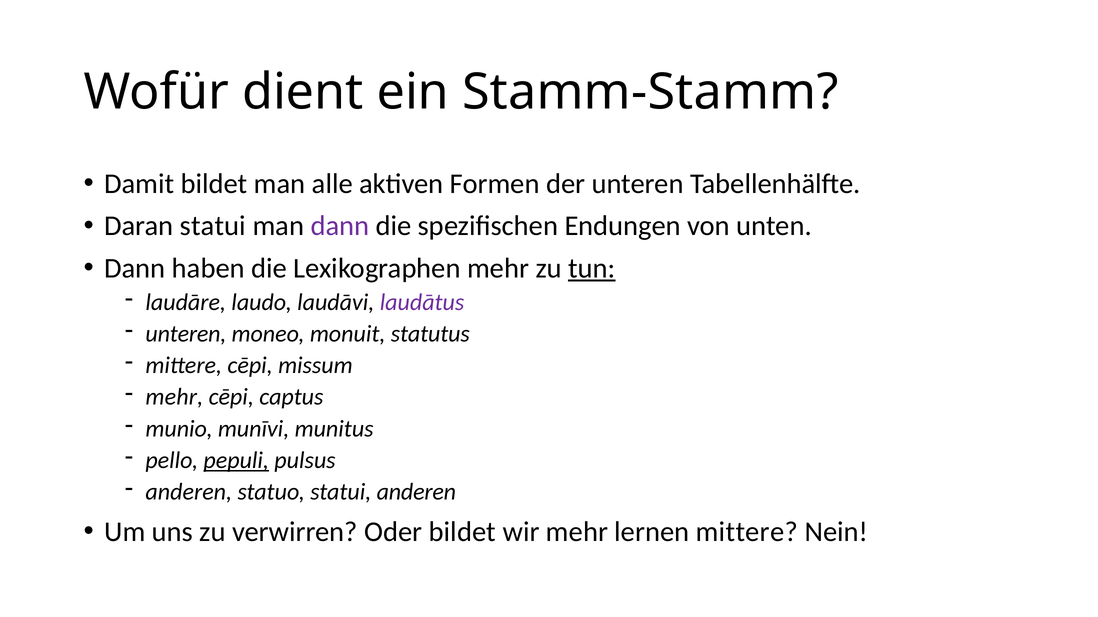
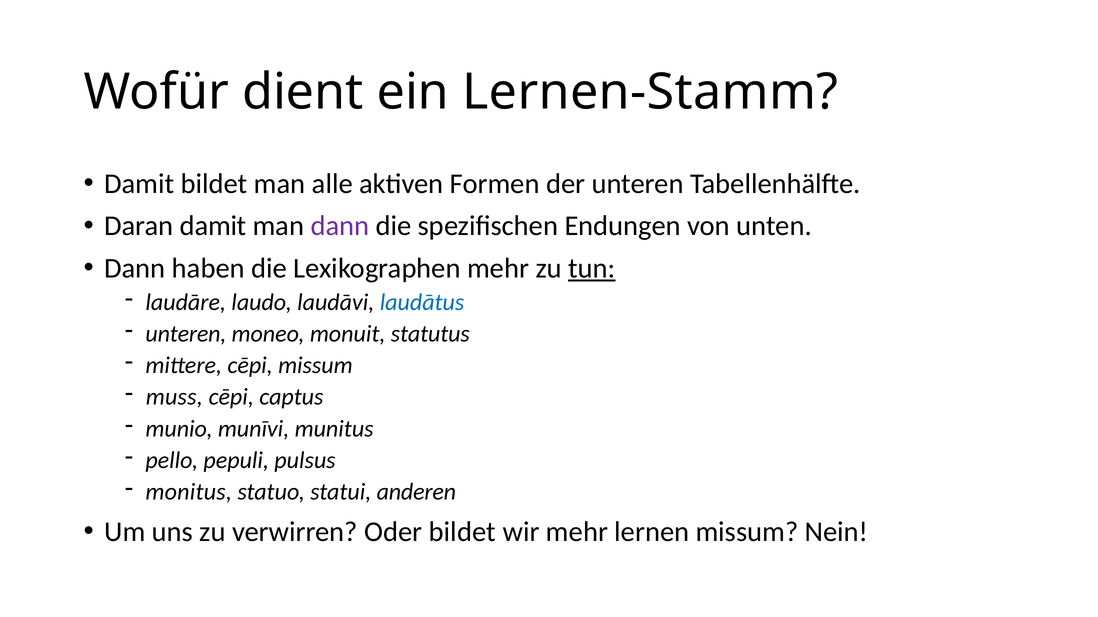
Stamm-Stamm: Stamm-Stamm -> Lernen-Stamm
Daran statui: statui -> damit
laudātus colour: purple -> blue
mehr at (174, 397): mehr -> muss
pepuli underline: present -> none
anderen at (189, 492): anderen -> monitus
lernen mittere: mittere -> missum
